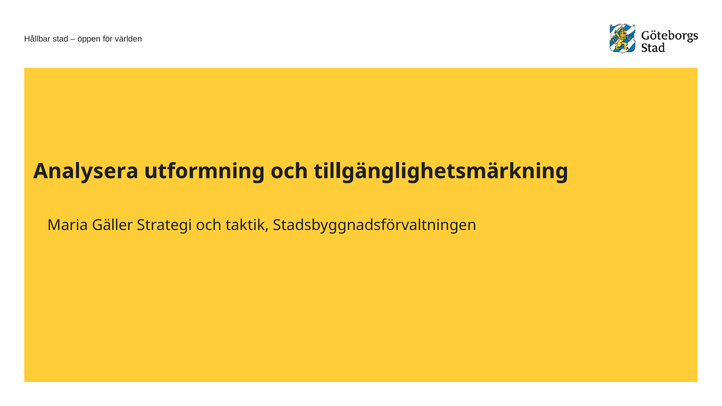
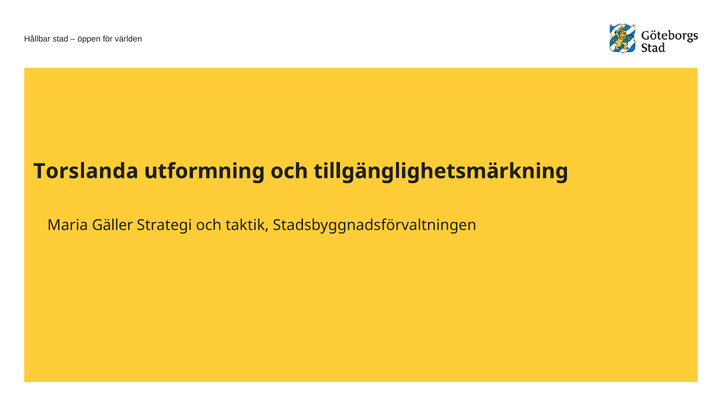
Analysera: Analysera -> Torslanda
